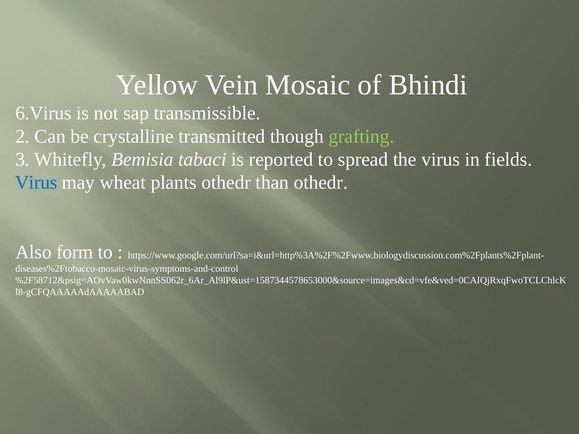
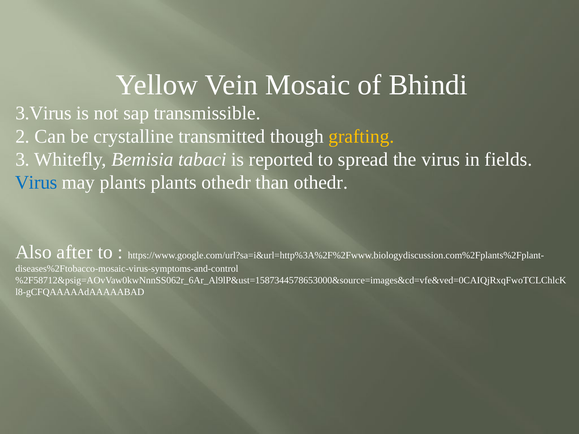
6.Virus: 6.Virus -> 3.Virus
grafting colour: light green -> yellow
may wheat: wheat -> plants
form: form -> after
